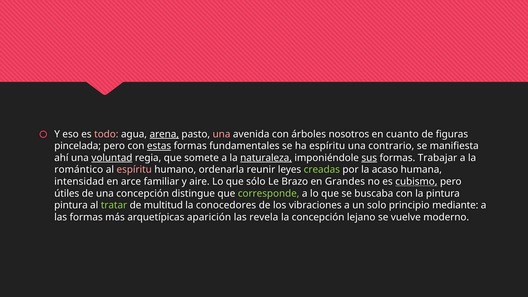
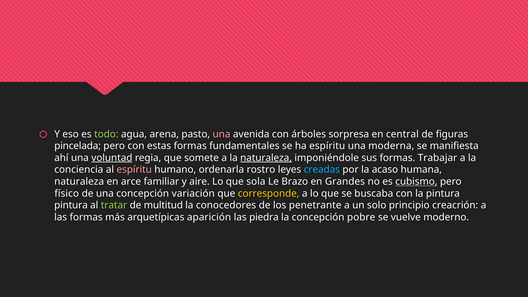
todo colour: pink -> light green
arena underline: present -> none
nosotros: nosotros -> sorpresa
cuanto: cuanto -> central
estas underline: present -> none
contrario: contrario -> moderna
sus underline: present -> none
romántico: romántico -> conciencia
reunir: reunir -> rostro
creadas colour: light green -> light blue
intensidad at (79, 182): intensidad -> naturaleza
sólo: sólo -> sola
útiles: útiles -> físico
distingue: distingue -> variación
corresponde colour: light green -> yellow
vibraciones: vibraciones -> penetrante
mediante: mediante -> creacrión
revela: revela -> piedra
lejano: lejano -> pobre
